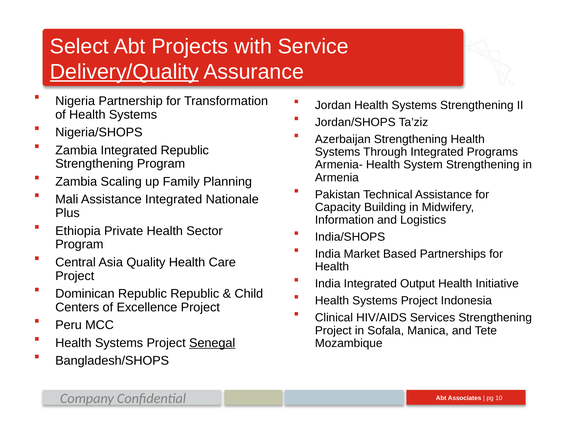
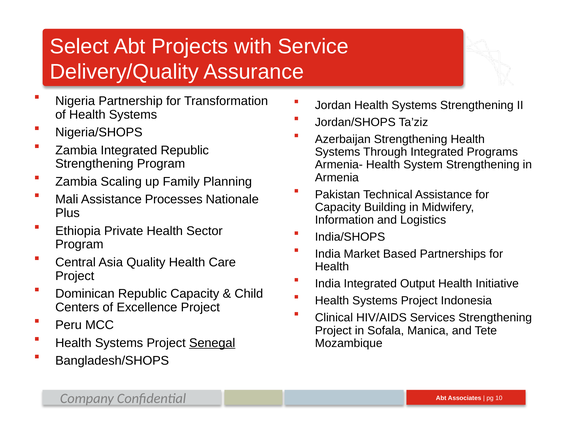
Delivery/Quality underline: present -> none
Assistance Integrated: Integrated -> Processes
Republic Republic: Republic -> Capacity
